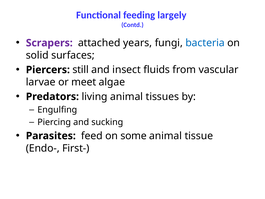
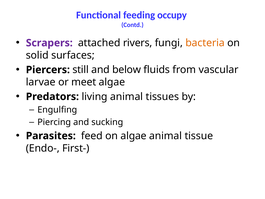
largely: largely -> occupy
years: years -> rivers
bacteria colour: blue -> orange
insect: insect -> below
on some: some -> algae
